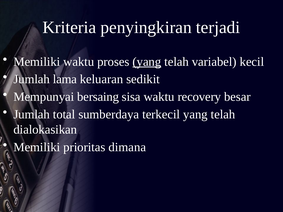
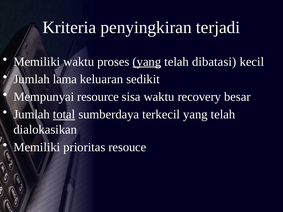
variabel: variabel -> dibatasi
bersaing: bersaing -> resource
total underline: none -> present
dimana: dimana -> resouce
